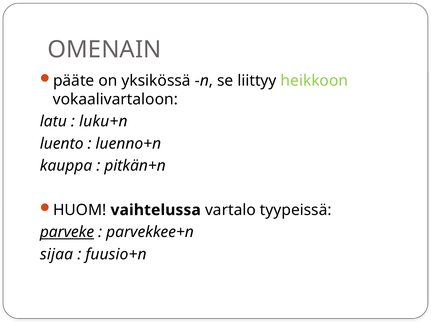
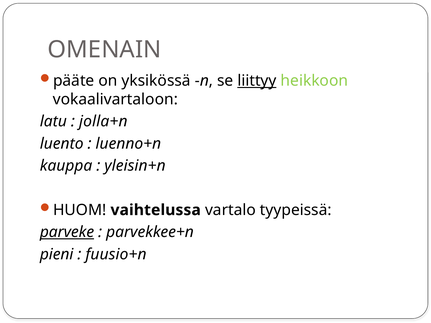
liittyy underline: none -> present
luku+n: luku+n -> jolla+n
pitkän+n: pitkän+n -> yleisin+n
sijaa: sijaa -> pieni
